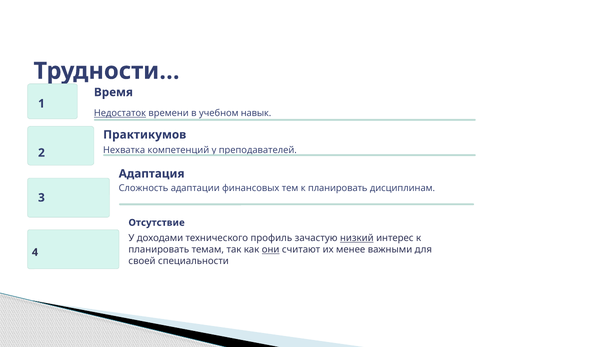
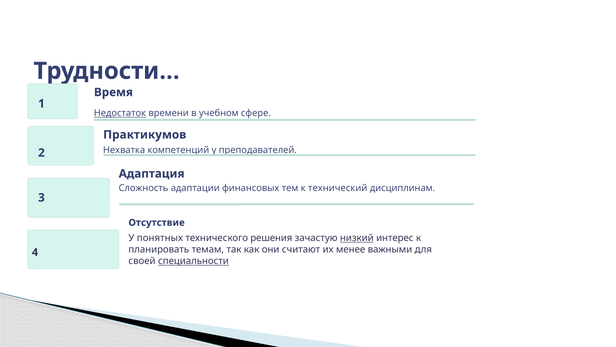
навык: навык -> сфере
тем к планировать: планировать -> технический
доходами: доходами -> понятных
профиль: профиль -> решения
они underline: present -> none
специальности underline: none -> present
